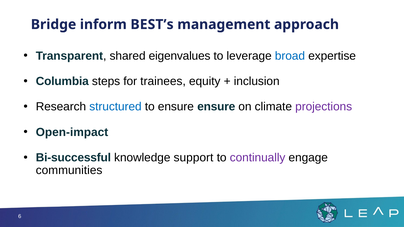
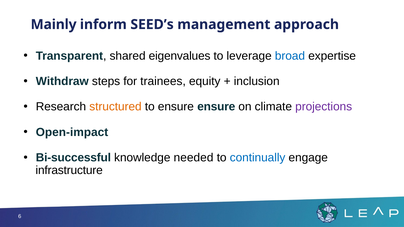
Bridge: Bridge -> Mainly
BEST’s: BEST’s -> SEED’s
Columbia: Columbia -> Withdraw
structured colour: blue -> orange
support: support -> needed
continually colour: purple -> blue
communities: communities -> infrastructure
